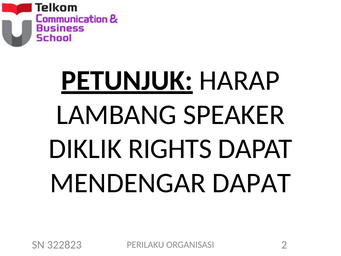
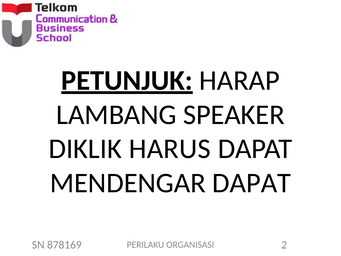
RIGHTS: RIGHTS -> HARUS
322823: 322823 -> 878169
